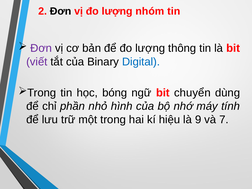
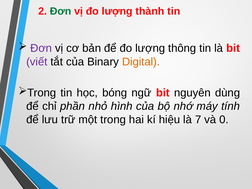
Đơn at (61, 11) colour: black -> green
nhóm: nhóm -> thành
Digital colour: blue -> orange
chuyển: chuyển -> nguyên
9: 9 -> 7
7: 7 -> 0
